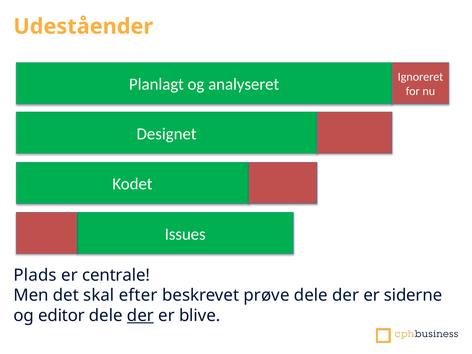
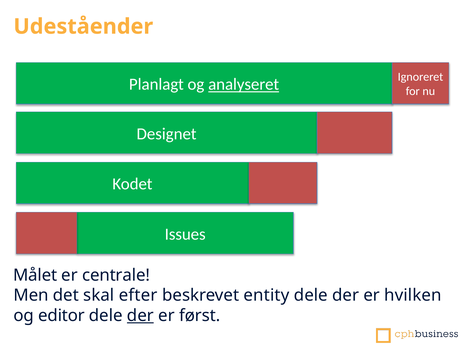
analyseret underline: none -> present
Plads: Plads -> Målet
prøve: prøve -> entity
siderne: siderne -> hvilken
blive: blive -> først
